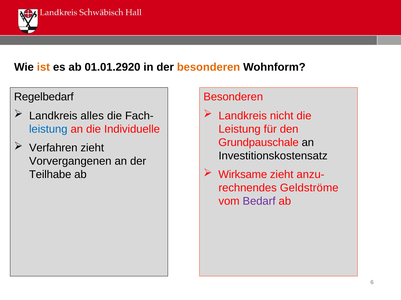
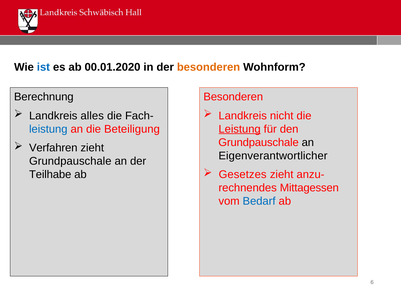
ist colour: orange -> blue
01.01.2920: 01.01.2920 -> 00.01.2020
Regelbedarf: Regelbedarf -> Berechnung
Individuelle: Individuelle -> Beteiligung
Leistung at (240, 129) underline: none -> present
Investitionskostensatz: Investitionskostensatz -> Eigenverantwortlicher
Vorvergangenen at (70, 162): Vorvergangenen -> Grundpauschale
Wirksame: Wirksame -> Gesetzes
Geldströme: Geldströme -> Mittagessen
Bedarf colour: purple -> blue
